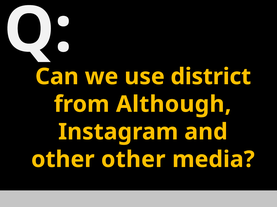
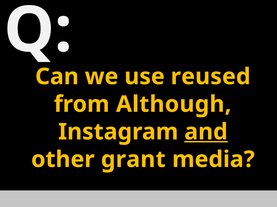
district: district -> reused
and underline: none -> present
other other: other -> grant
